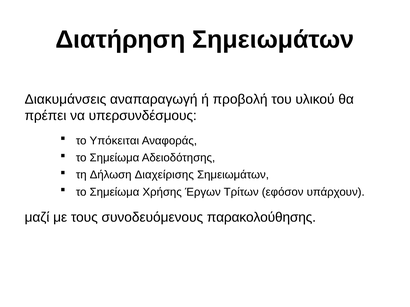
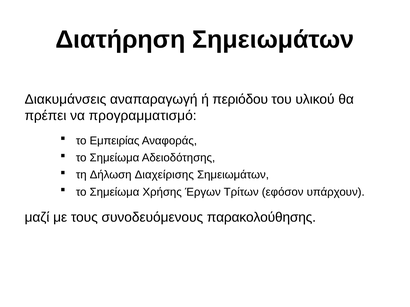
προβολή: προβολή -> περιόδου
υπερσυνδέσμους: υπερσυνδέσμους -> προγραμματισμό
Υπόκειται: Υπόκειται -> Εμπειρίας
